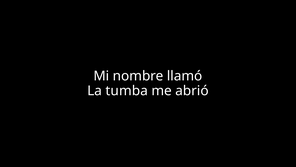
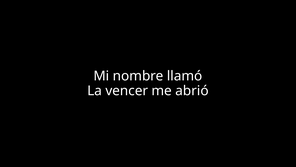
tumba: tumba -> vencer
